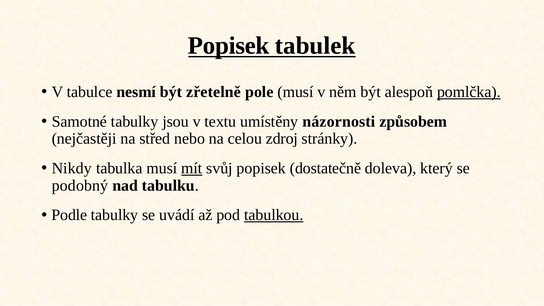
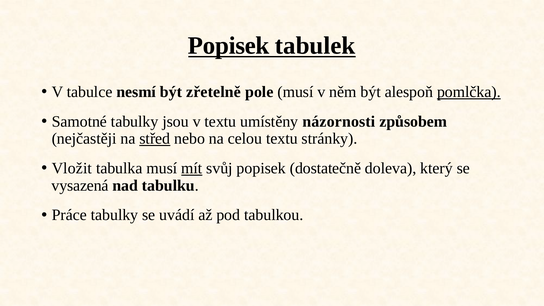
střed underline: none -> present
celou zdroj: zdroj -> textu
Nikdy: Nikdy -> Vložit
podobný: podobný -> vysazená
Podle: Podle -> Práce
tabulkou underline: present -> none
